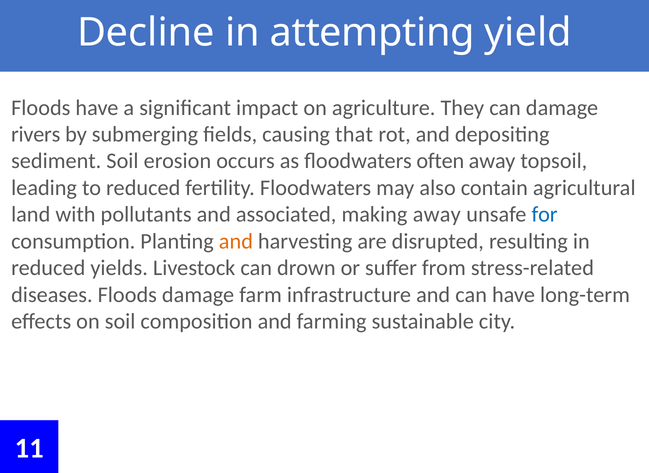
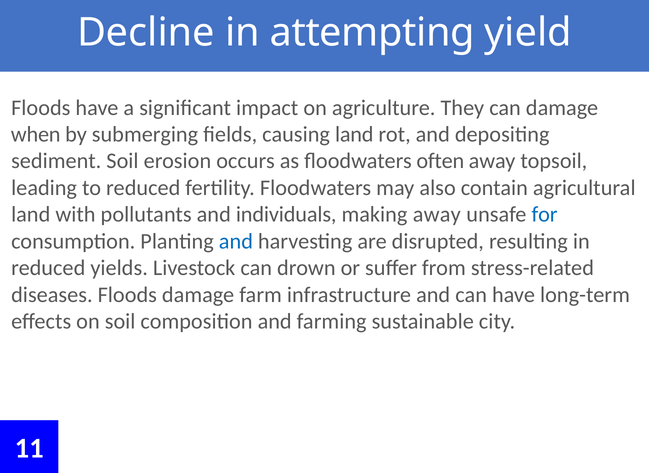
rivers: rivers -> when
causing that: that -> land
associated: associated -> individuals
and at (236, 241) colour: orange -> blue
